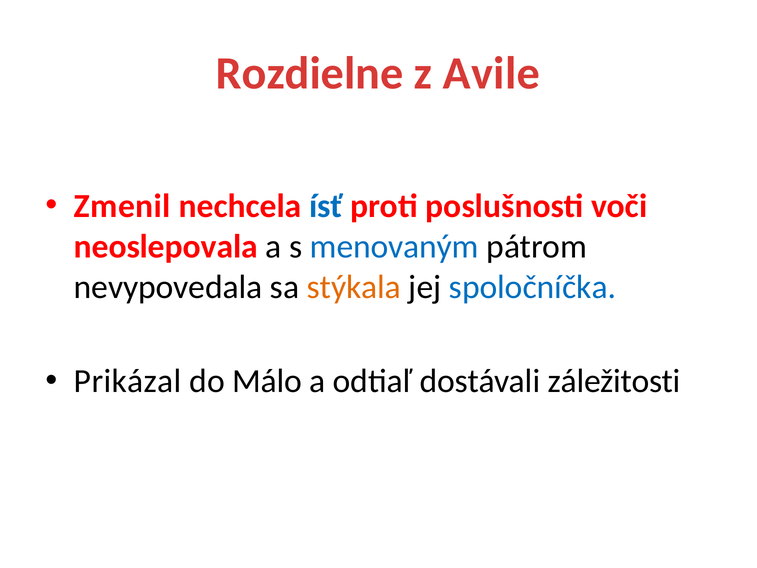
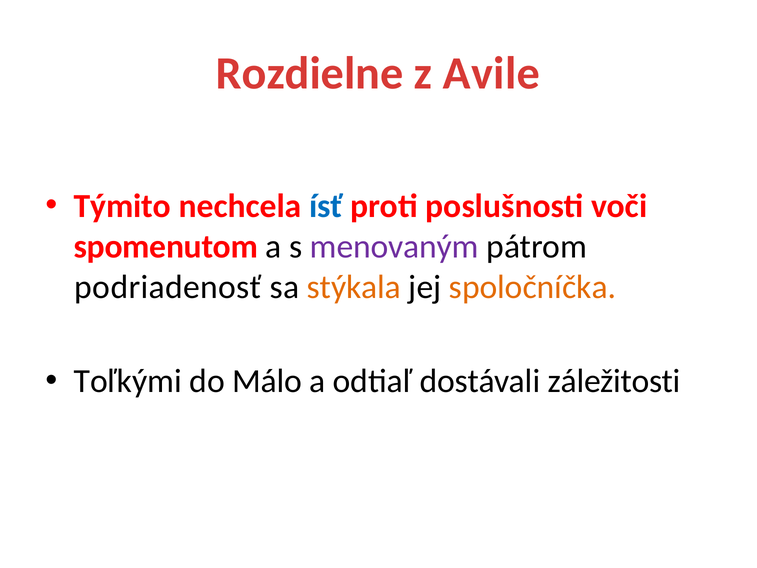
Zmenil: Zmenil -> Týmito
neoslepovala: neoslepovala -> spomenutom
menovaným colour: blue -> purple
nevypovedala: nevypovedala -> podriadenosť
spoločníčka colour: blue -> orange
Prikázal: Prikázal -> Toľkými
